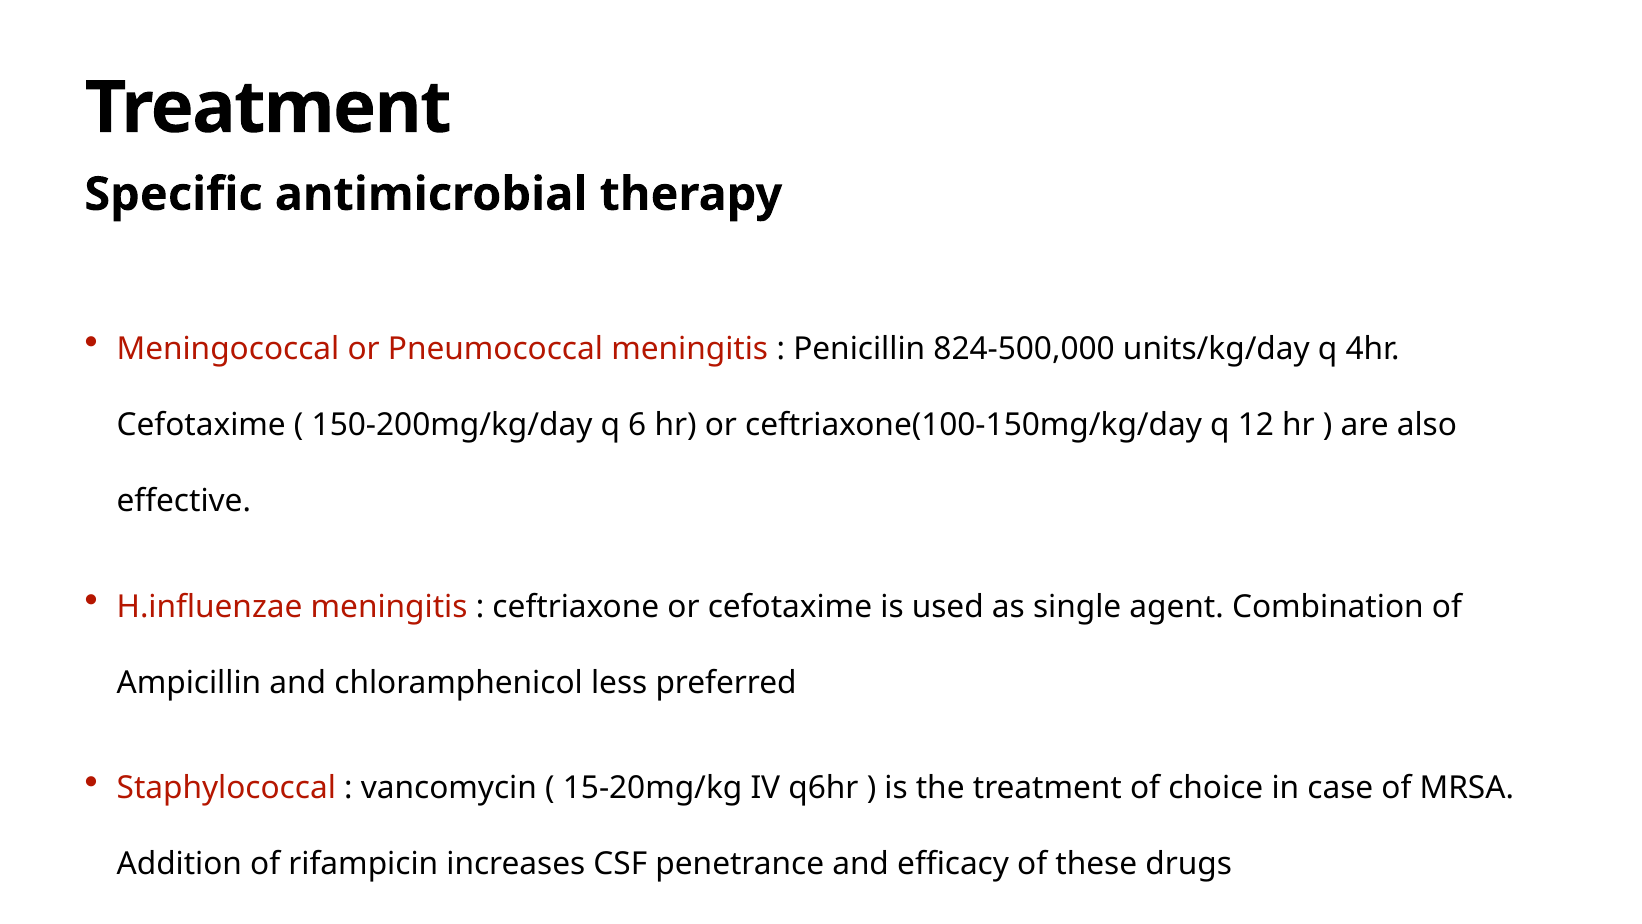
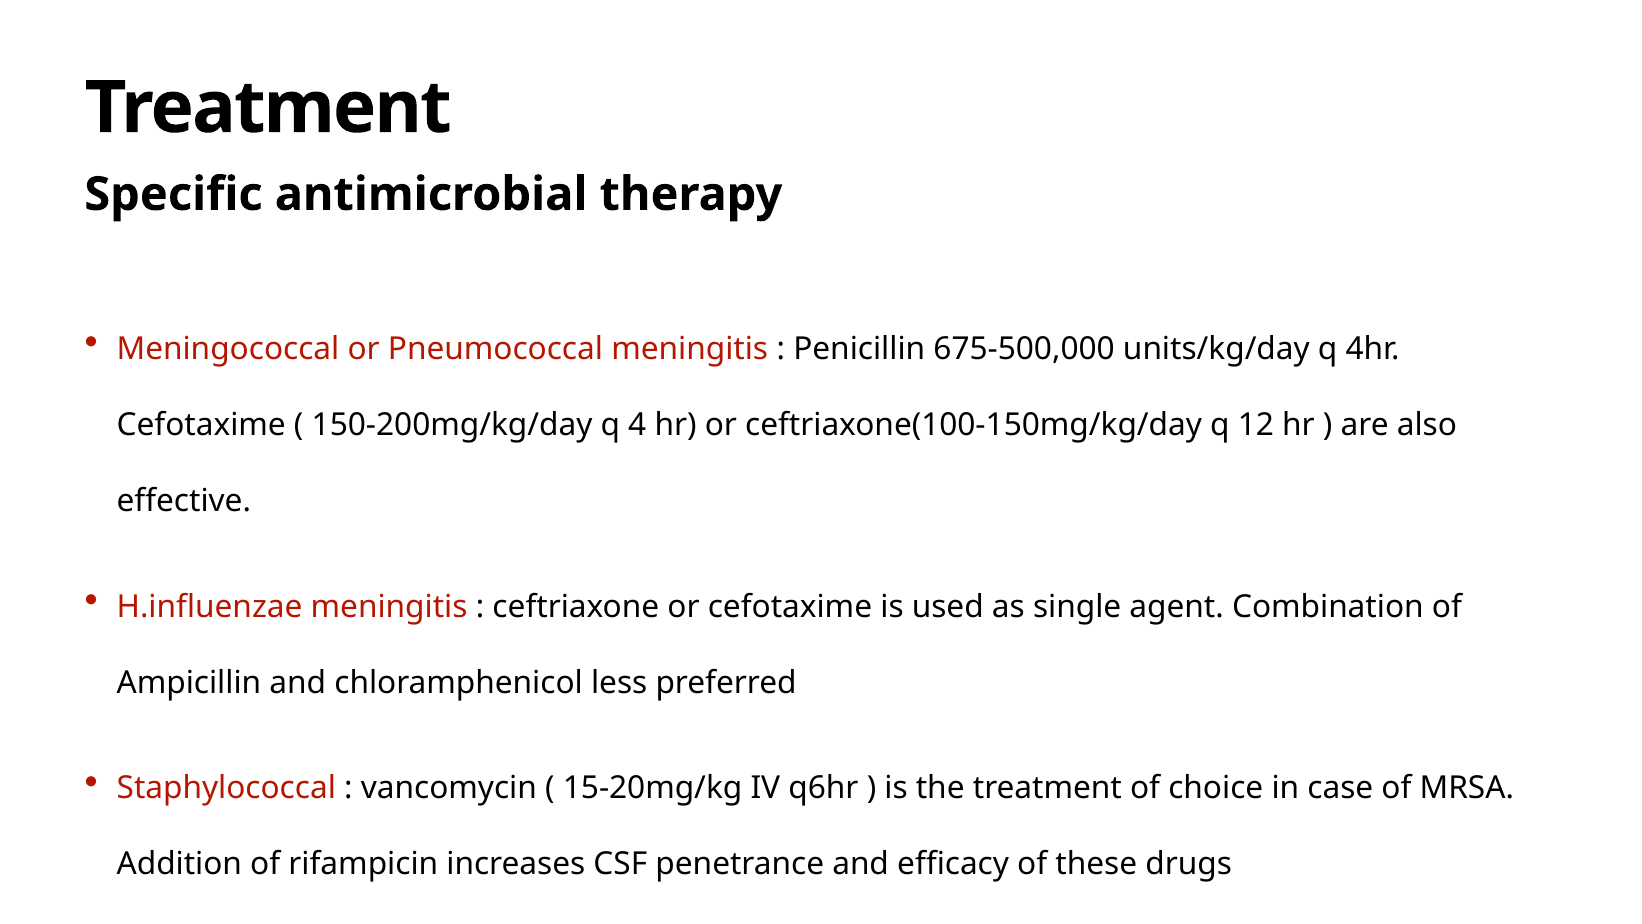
824-500,000: 824-500,000 -> 675-500,000
6: 6 -> 4
